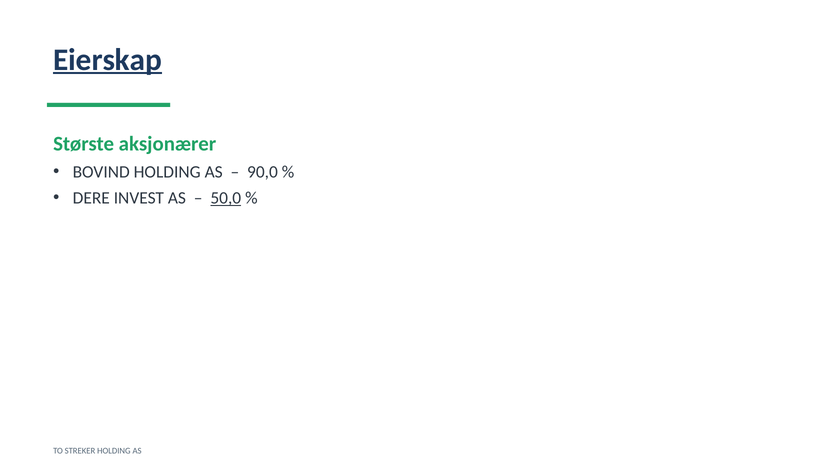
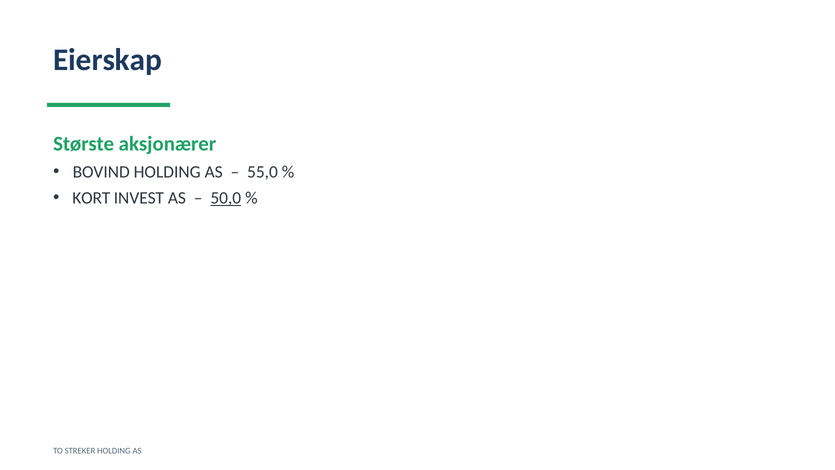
Eierskap underline: present -> none
90,0: 90,0 -> 55,0
DERE: DERE -> KORT
